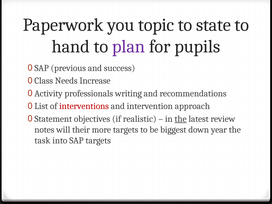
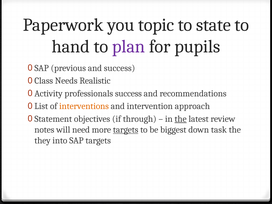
Increase: Increase -> Realistic
professionals writing: writing -> success
interventions colour: red -> orange
realistic: realistic -> through
their: their -> need
targets at (126, 130) underline: none -> present
year: year -> task
task: task -> they
